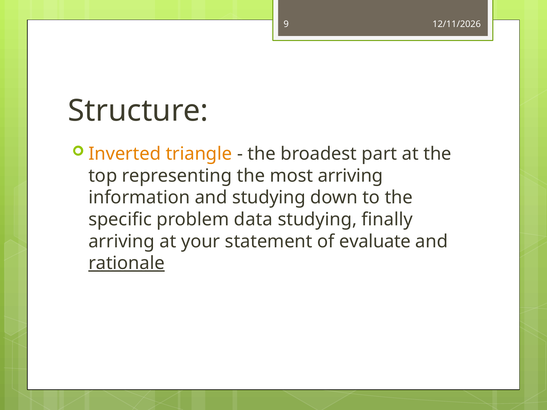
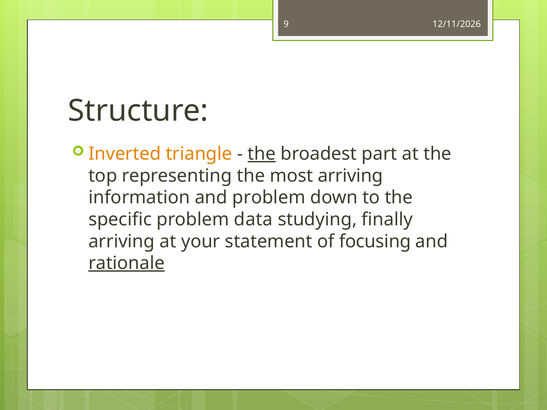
the at (262, 154) underline: none -> present
and studying: studying -> problem
evaluate: evaluate -> focusing
